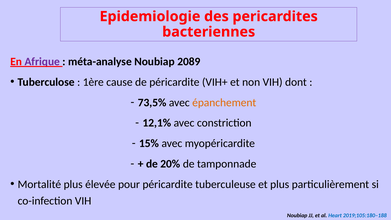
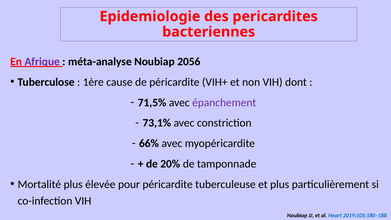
2089: 2089 -> 2056
73,5%: 73,5% -> 71,5%
épanchement colour: orange -> purple
12,1%: 12,1% -> 73,1%
15%: 15% -> 66%
